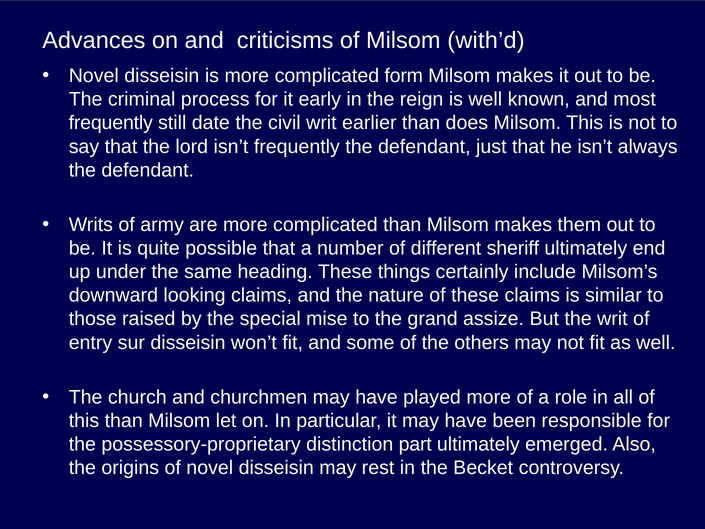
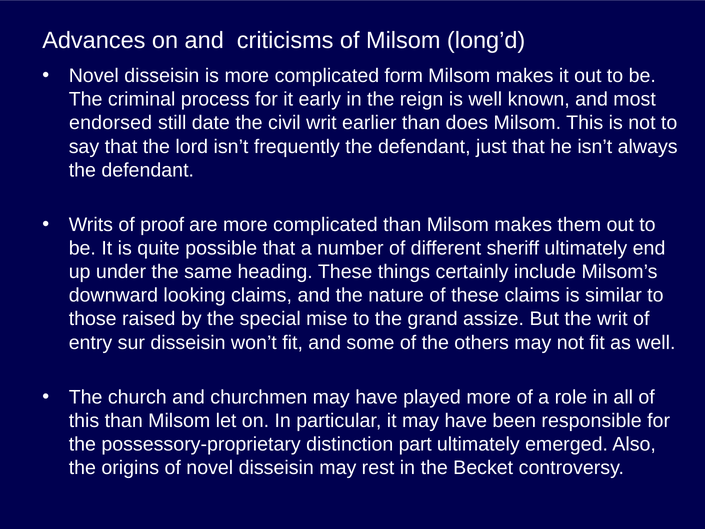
with’d: with’d -> long’d
frequently at (111, 123): frequently -> endorsed
army: army -> proof
